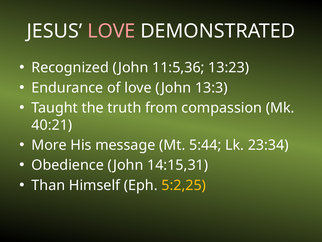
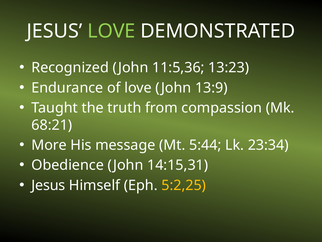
LOVE at (111, 31) colour: pink -> light green
13:3: 13:3 -> 13:9
40:21: 40:21 -> 68:21
Than at (48, 185): Than -> Jesus
